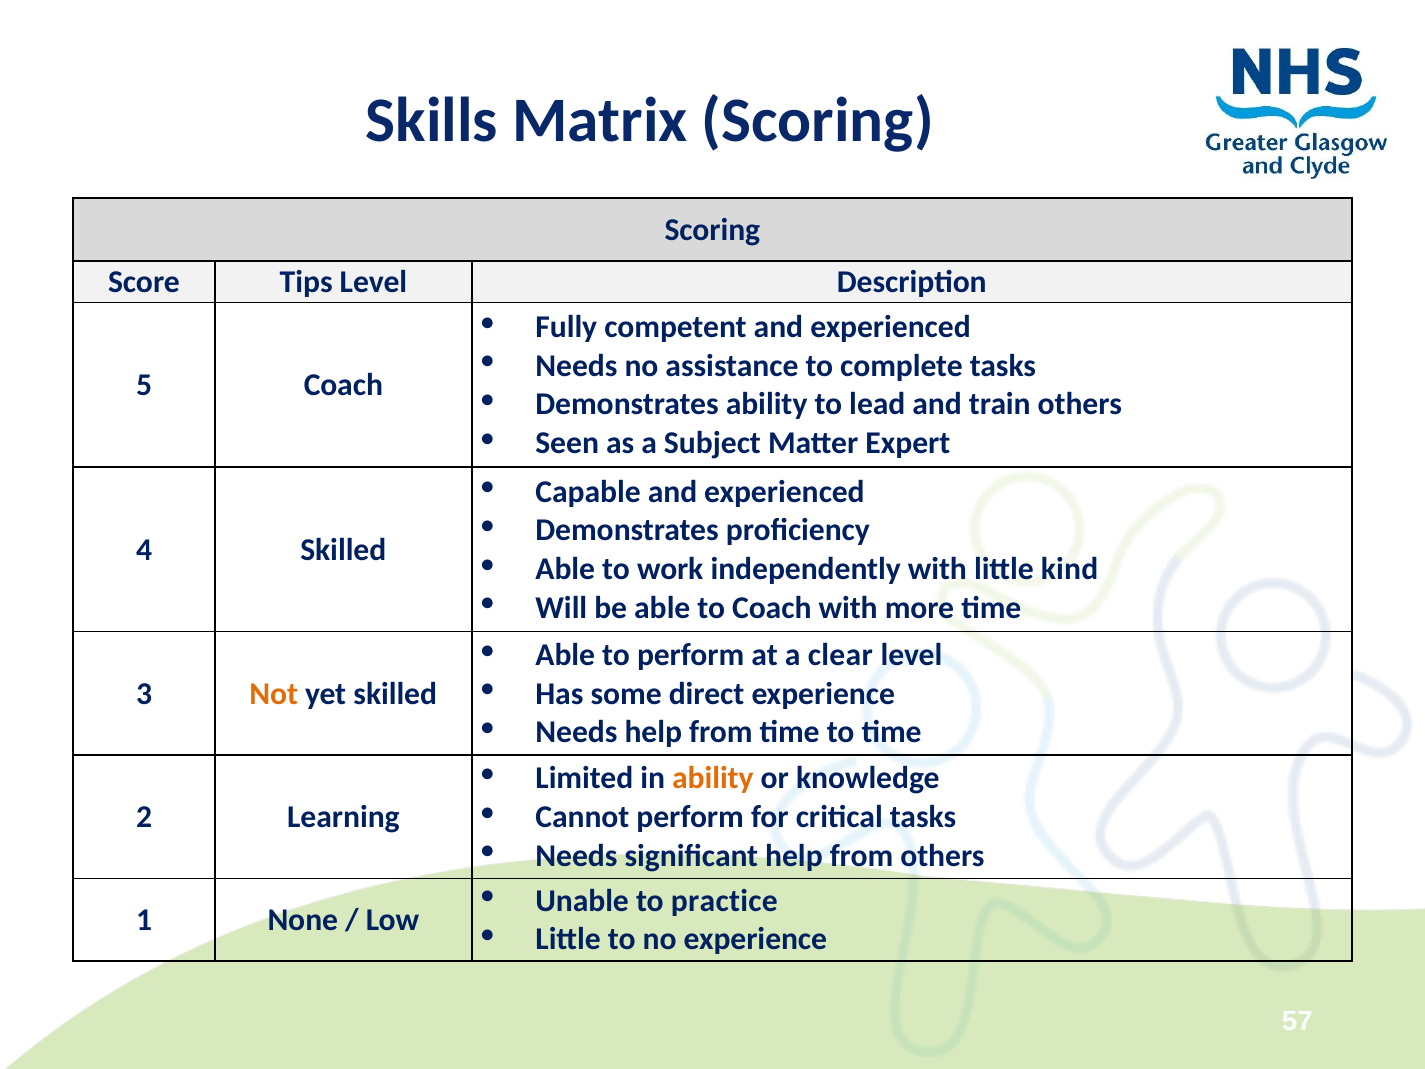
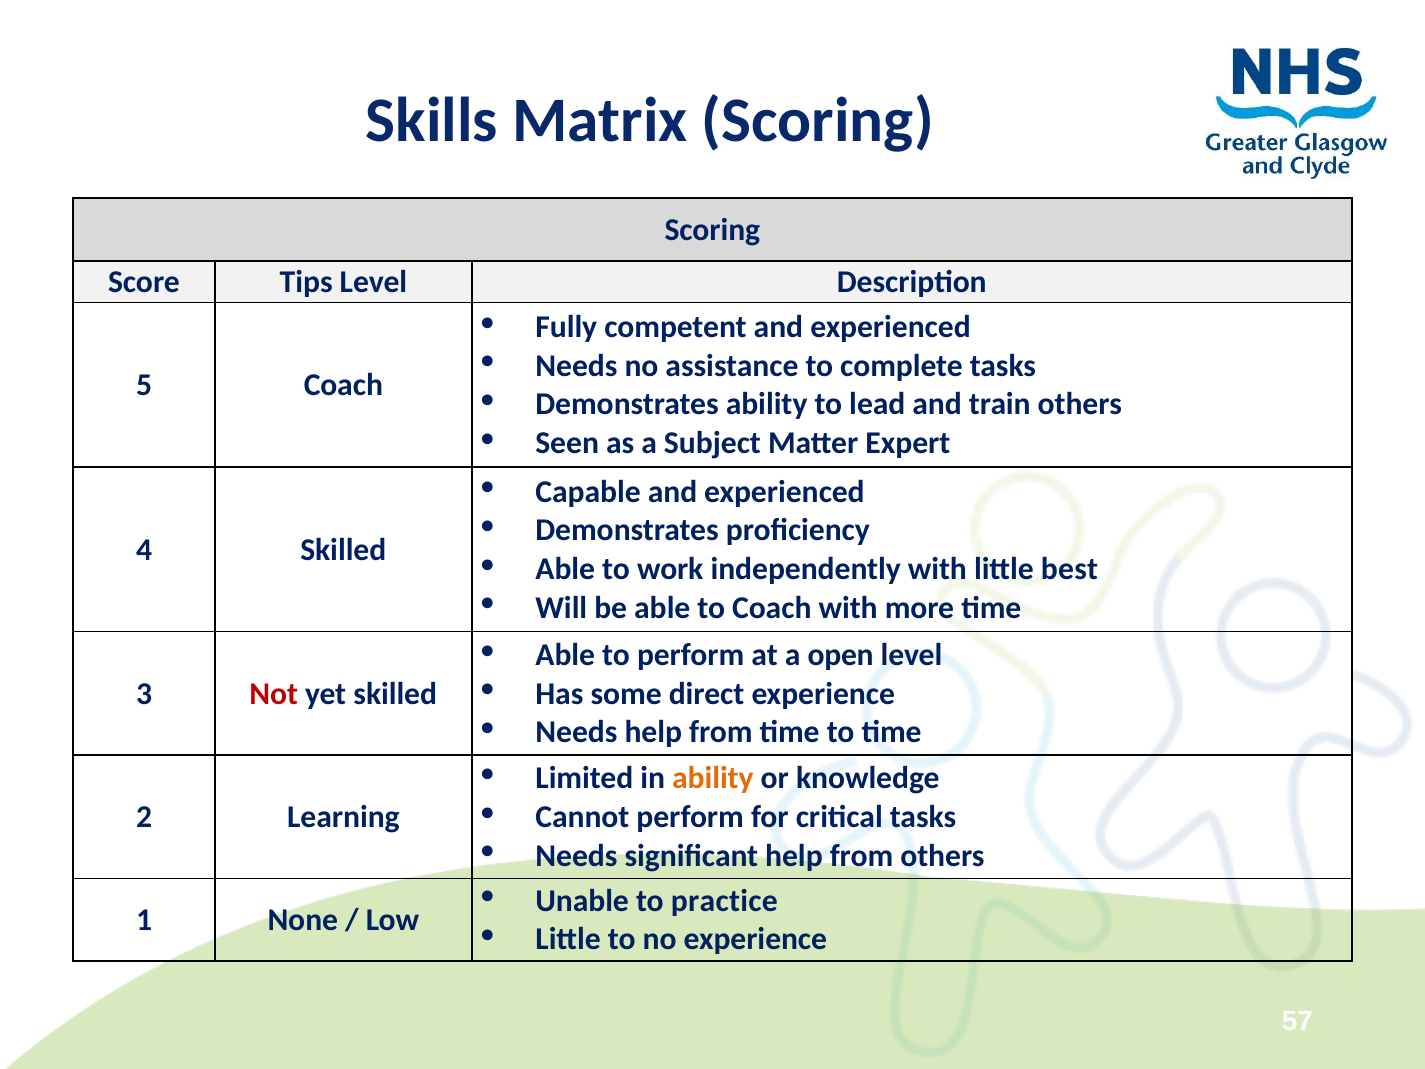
kind: kind -> best
clear: clear -> open
Not colour: orange -> red
